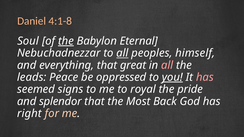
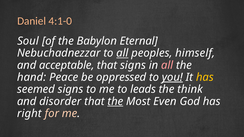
4:1-8: 4:1-8 -> 4:1-0
the at (66, 41) underline: present -> none
everything: everything -> acceptable
that great: great -> signs
leads: leads -> hand
has at (205, 77) colour: pink -> yellow
royal: royal -> leads
pride: pride -> think
splendor: splendor -> disorder
the at (115, 102) underline: none -> present
Back: Back -> Even
